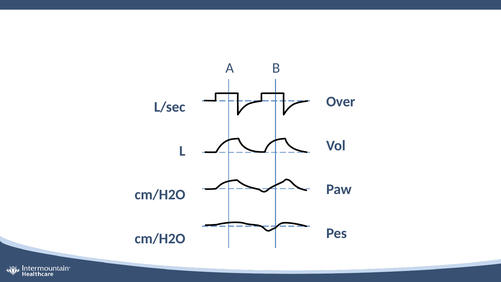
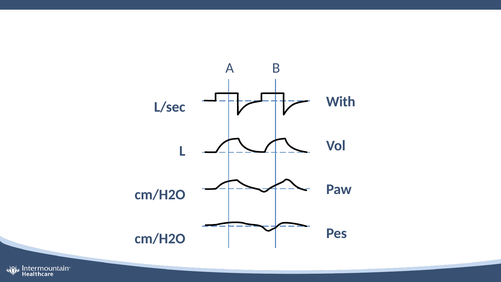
Over: Over -> With
